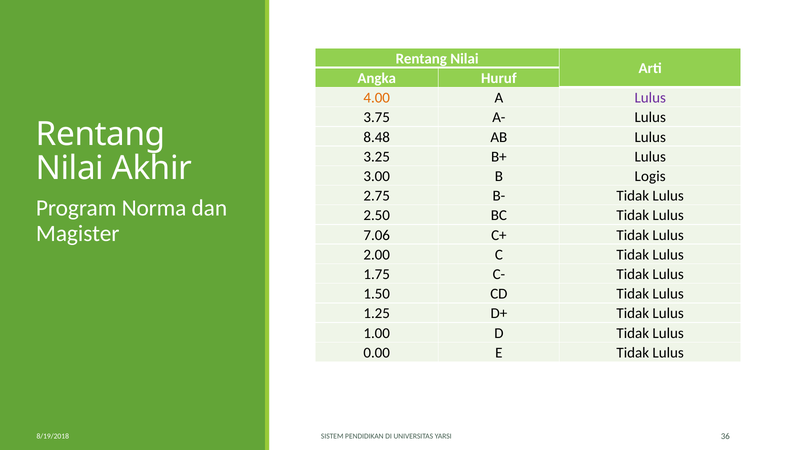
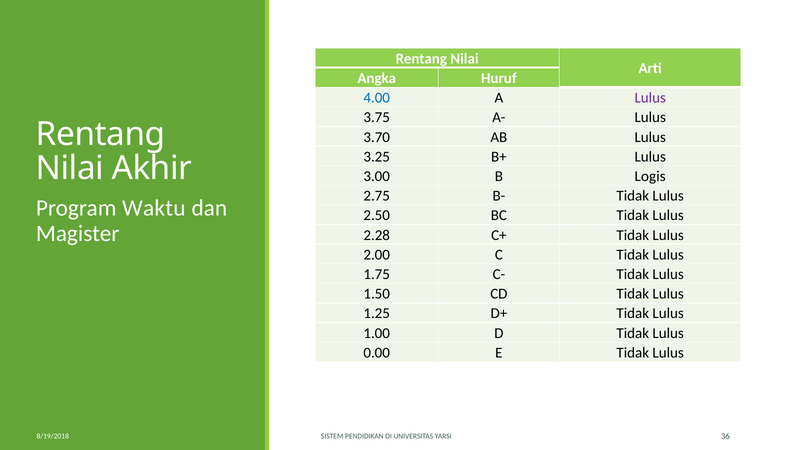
4.00 colour: orange -> blue
8.48: 8.48 -> 3.70
Norma: Norma -> Waktu
7.06: 7.06 -> 2.28
